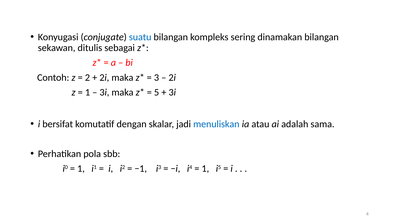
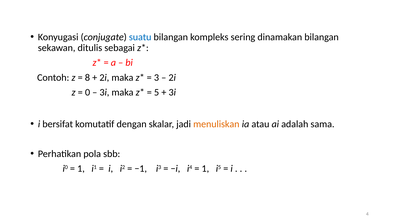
2: 2 -> 8
1 at (88, 93): 1 -> 0
menuliskan colour: blue -> orange
